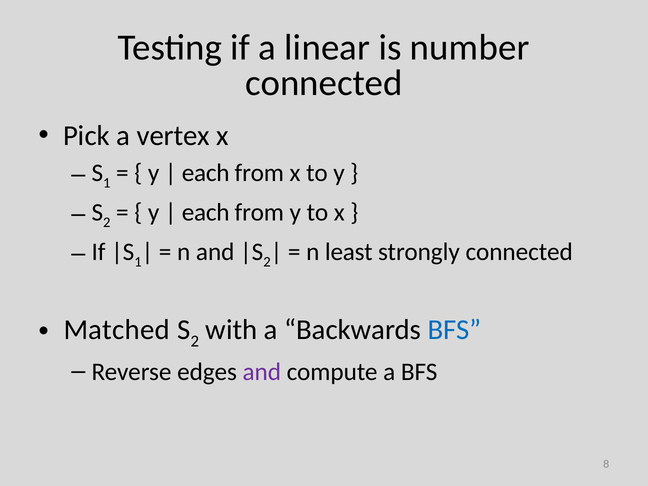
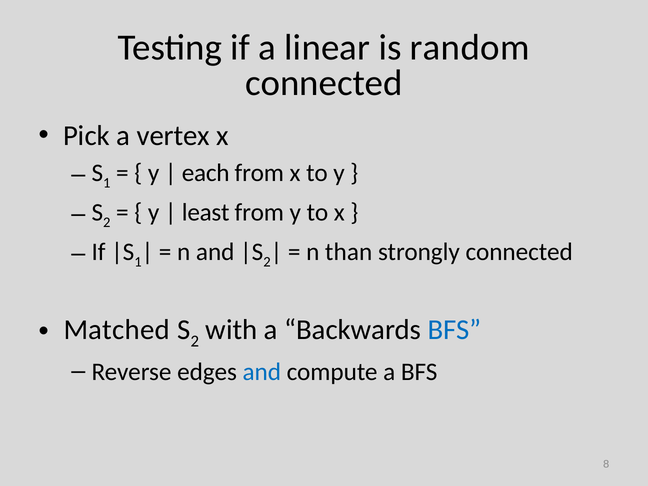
number: number -> random
each at (206, 213): each -> least
least: least -> than
and at (262, 372) colour: purple -> blue
